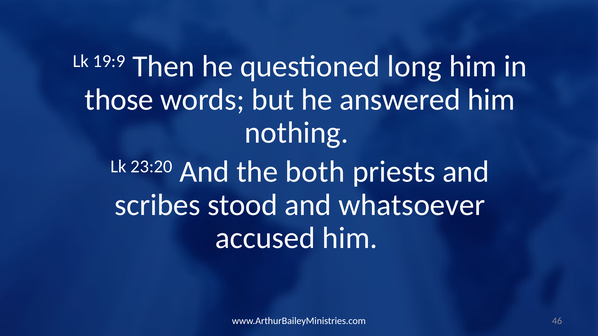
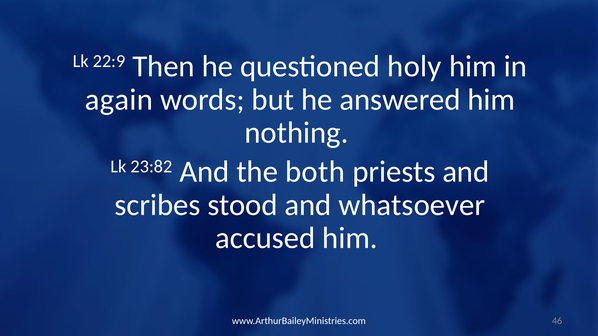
19:9: 19:9 -> 22:9
long: long -> holy
those: those -> again
23:20: 23:20 -> 23:82
